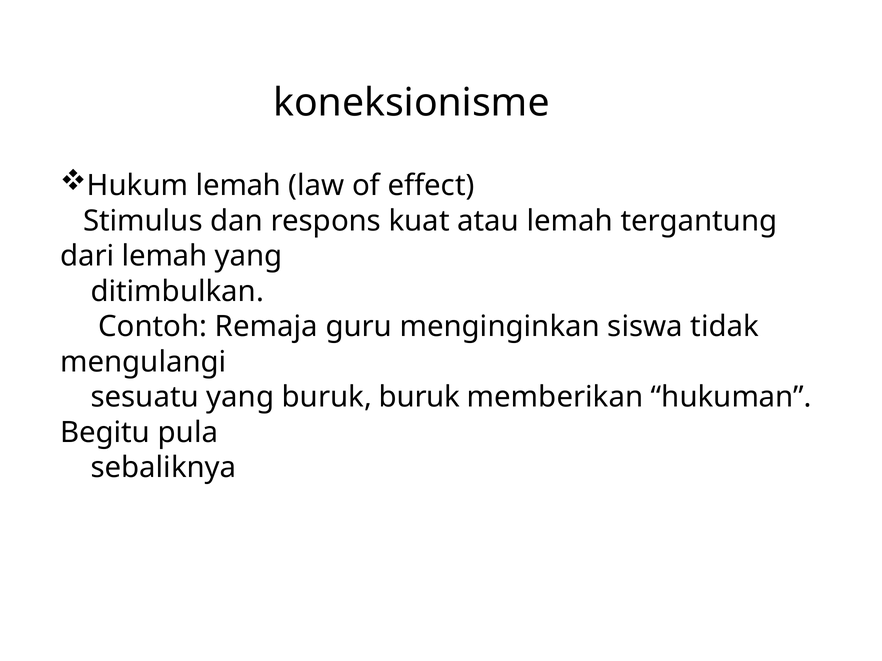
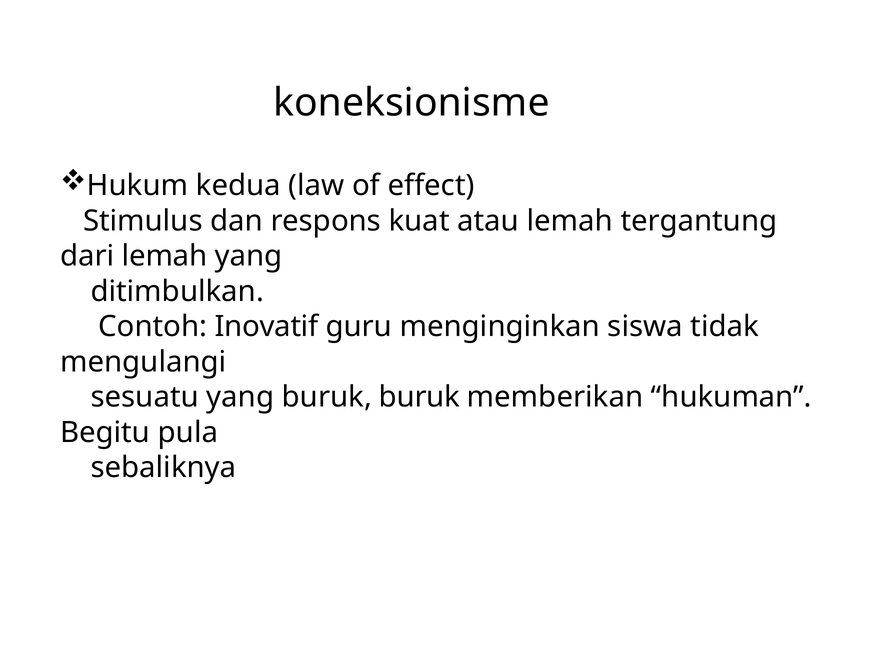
Hukum lemah: lemah -> kedua
Remaja: Remaja -> Inovatif
